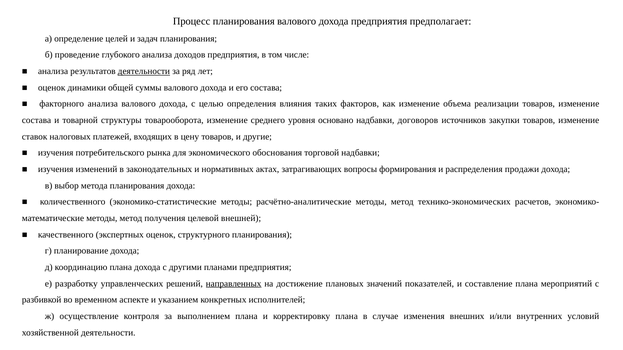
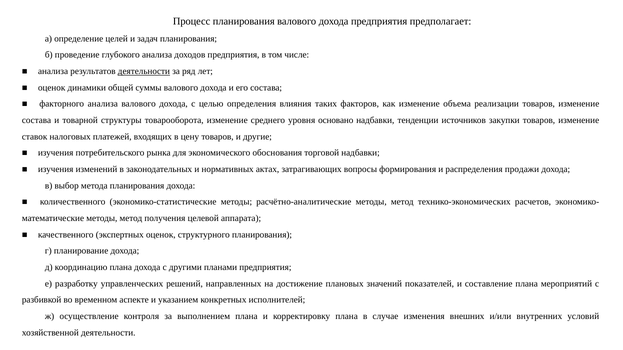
договоров: договоров -> тенденции
внешней: внешней -> аппарата
направленных underline: present -> none
